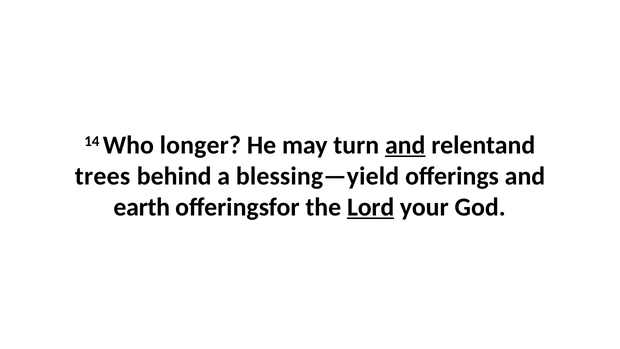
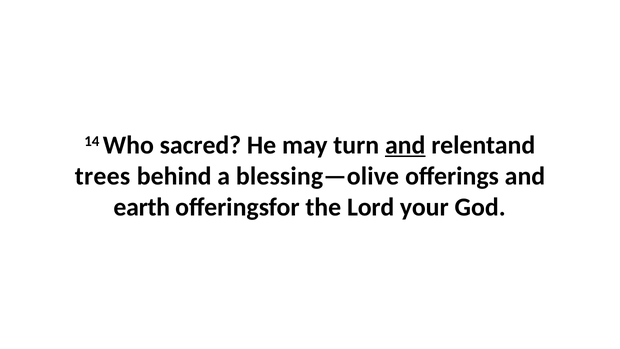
longer: longer -> sacred
blessing—yield: blessing—yield -> blessing—olive
Lord underline: present -> none
